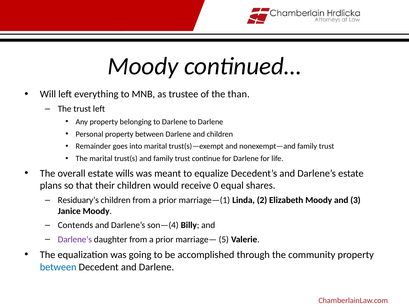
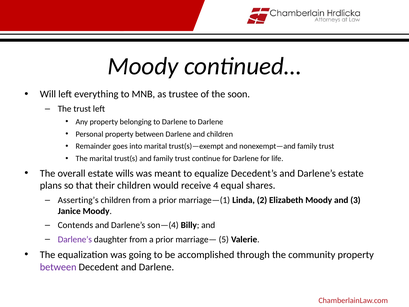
than: than -> soon
0: 0 -> 4
Residuary’s: Residuary’s -> Asserting’s
between at (58, 267) colour: blue -> purple
